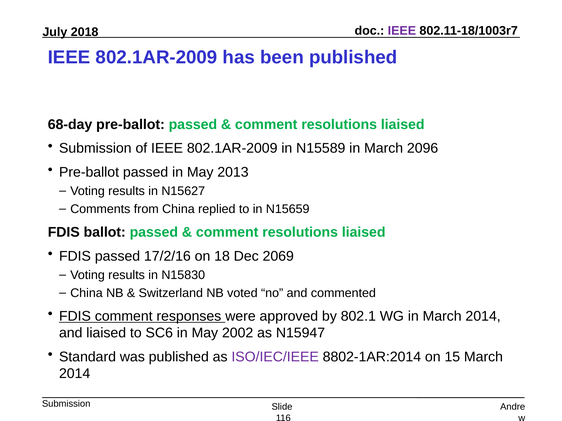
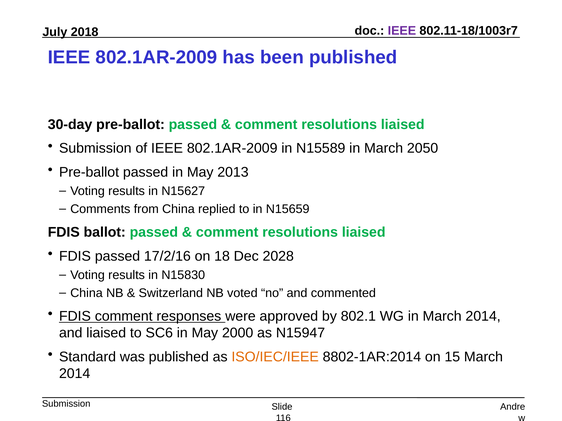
68-day: 68-day -> 30-day
2096: 2096 -> 2050
2069: 2069 -> 2028
2002: 2002 -> 2000
ISO/IEC/IEEE colour: purple -> orange
